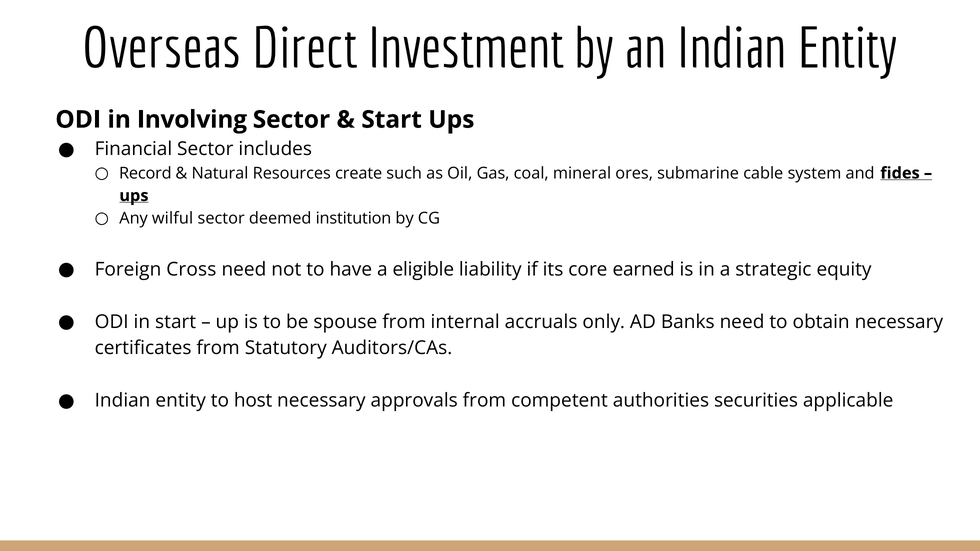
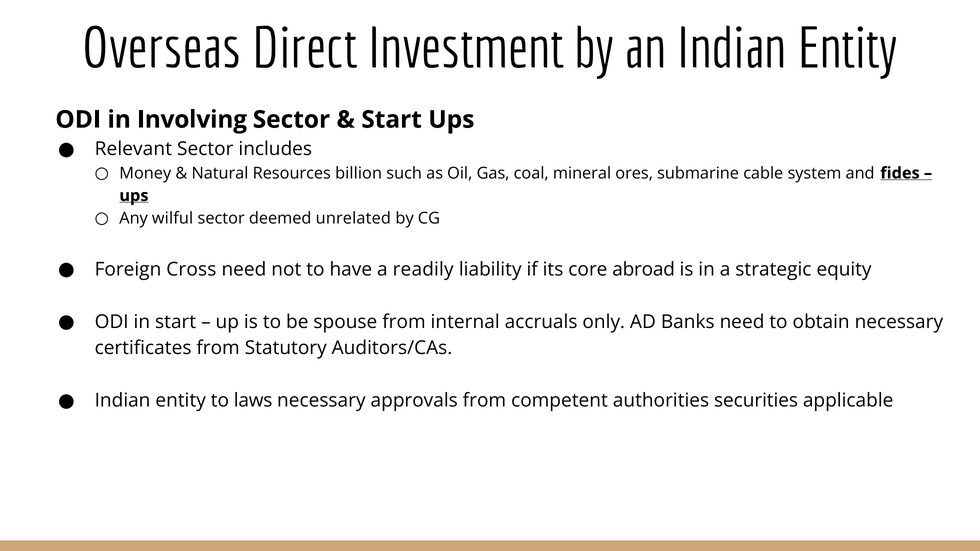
Financial: Financial -> Relevant
Record: Record -> Money
create: create -> billion
institution: institution -> unrelated
eligible: eligible -> readily
earned: earned -> abroad
host: host -> laws
